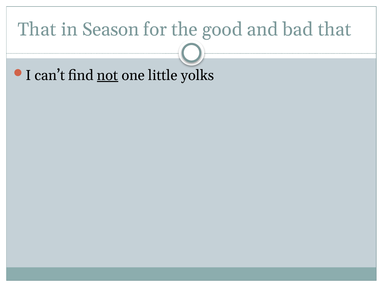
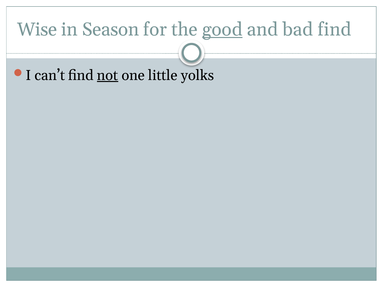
That at (37, 30): That -> Wise
good underline: none -> present
bad that: that -> find
